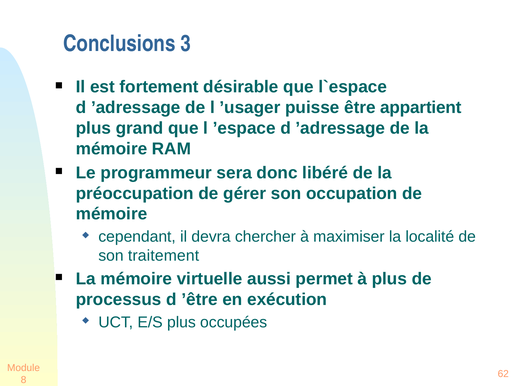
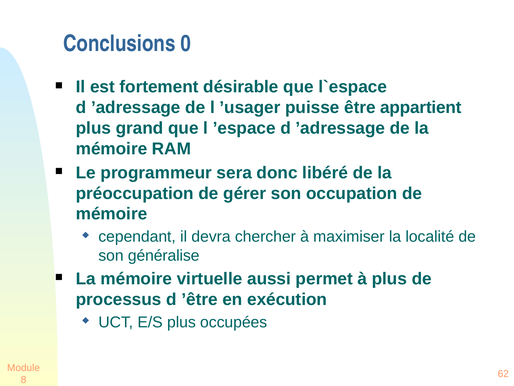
3: 3 -> 0
traitement: traitement -> généralise
